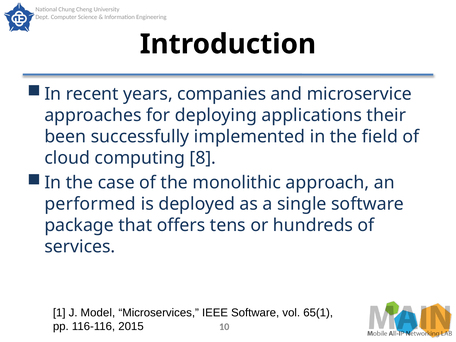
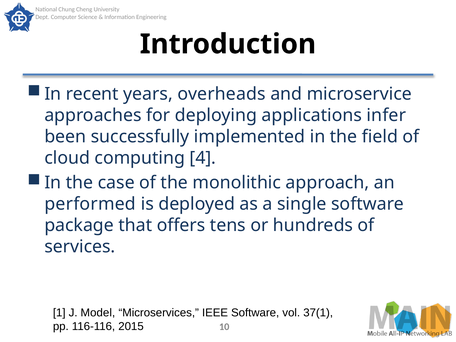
companies: companies -> overheads
their: their -> infer
8: 8 -> 4
65(1: 65(1 -> 37(1
